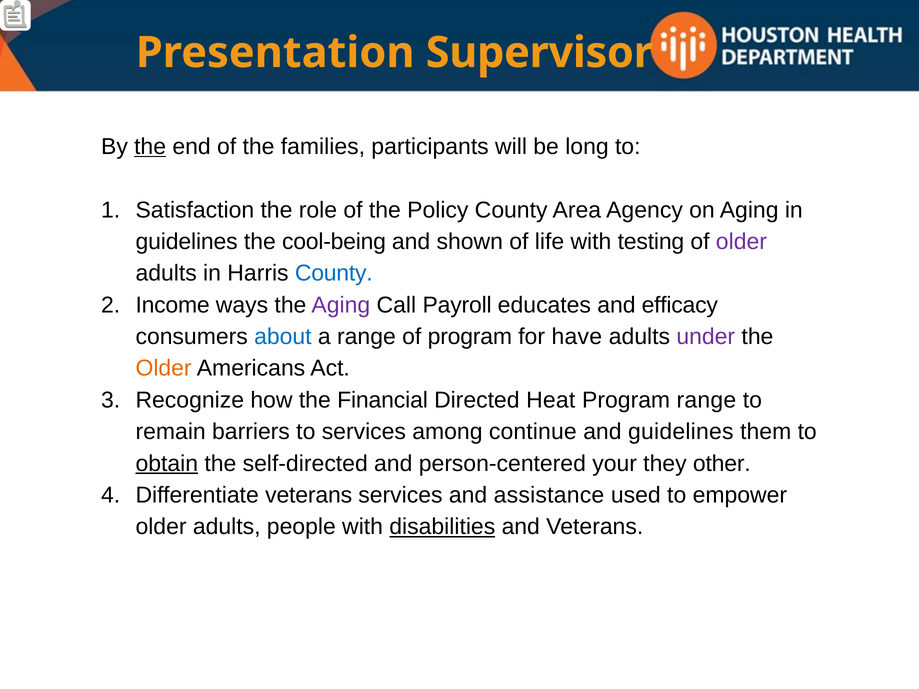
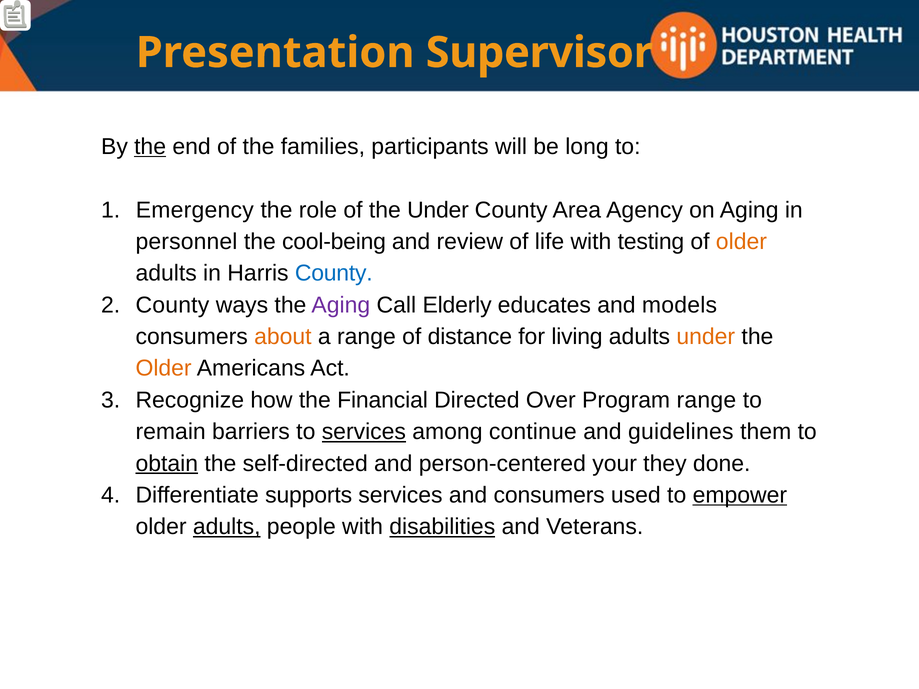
Satisfaction: Satisfaction -> Emergency
the Policy: Policy -> Under
guidelines at (187, 242): guidelines -> personnel
shown: shown -> review
older at (741, 242) colour: purple -> orange
Income at (173, 305): Income -> County
Payroll: Payroll -> Elderly
efficacy: efficacy -> models
about colour: blue -> orange
of program: program -> distance
have: have -> living
under at (706, 337) colour: purple -> orange
Heat: Heat -> Over
services at (364, 432) underline: none -> present
other: other -> done
Differentiate veterans: veterans -> supports
and assistance: assistance -> consumers
empower underline: none -> present
adults at (227, 527) underline: none -> present
